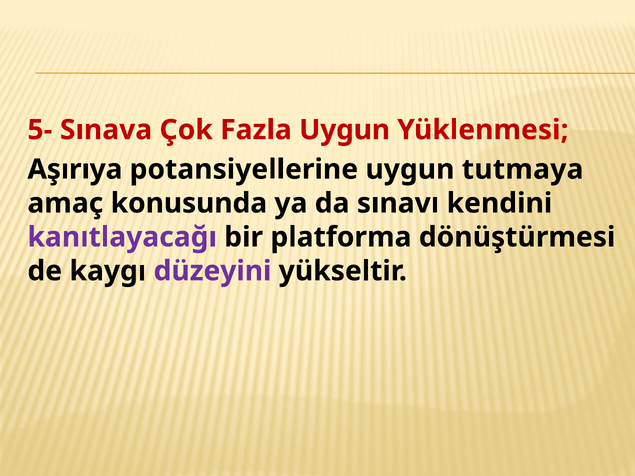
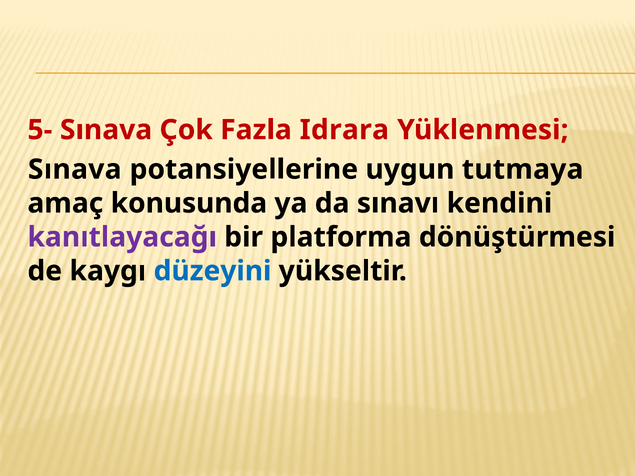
Fazla Uygun: Uygun -> Idrara
Aşırıya at (75, 169): Aşırıya -> Sınava
düzeyini colour: purple -> blue
